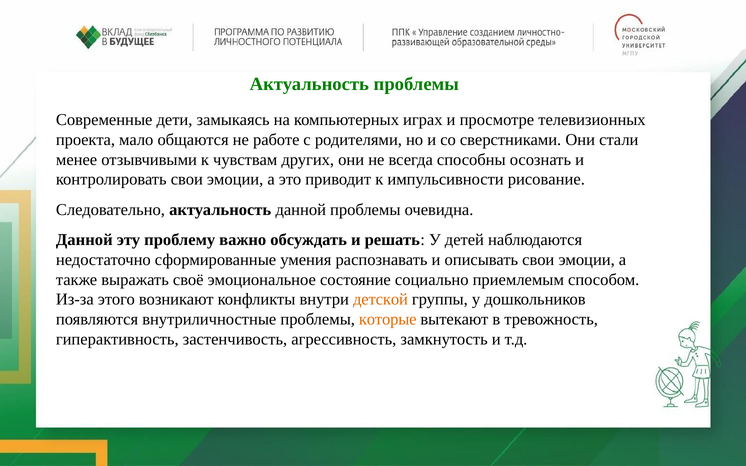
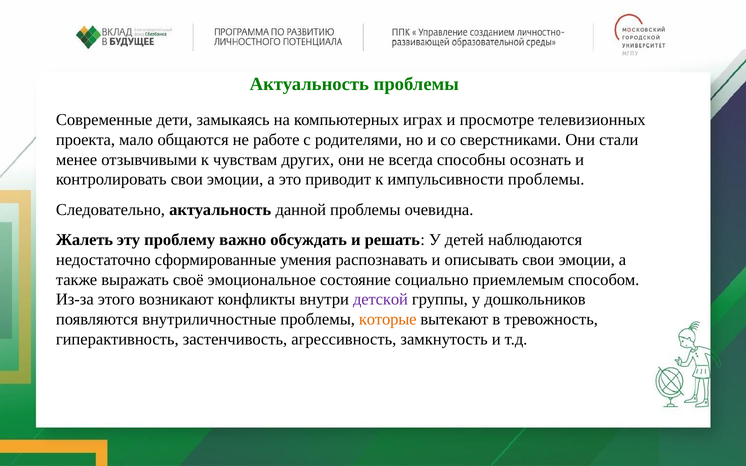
импульсивности рисование: рисование -> проблемы
Данной at (84, 240): Данной -> Жалеть
детской colour: orange -> purple
